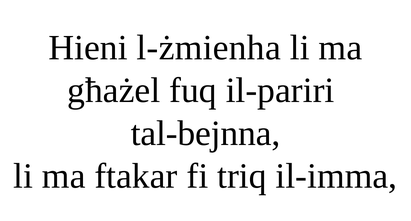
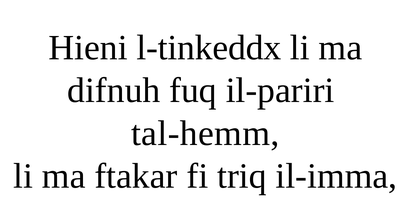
l-żmienha: l-żmienha -> l-tinkeddx
għażel: għażel -> difnuh
tal-bejnna: tal-bejnna -> tal-hemm
